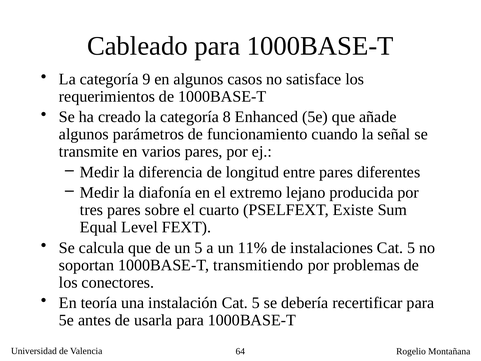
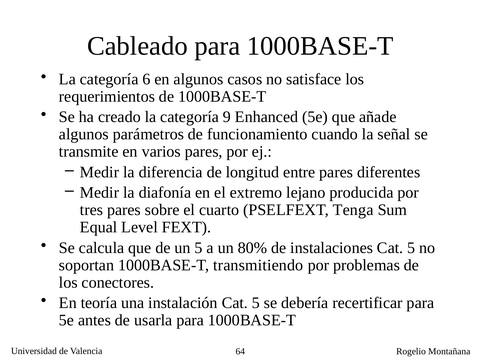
9: 9 -> 6
8: 8 -> 9
Existe: Existe -> Tenga
11%: 11% -> 80%
